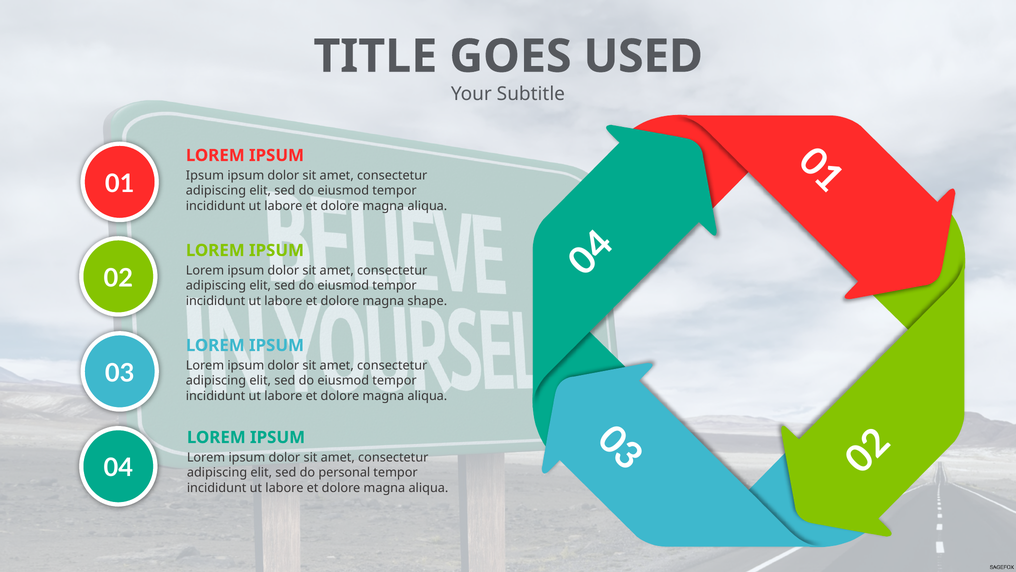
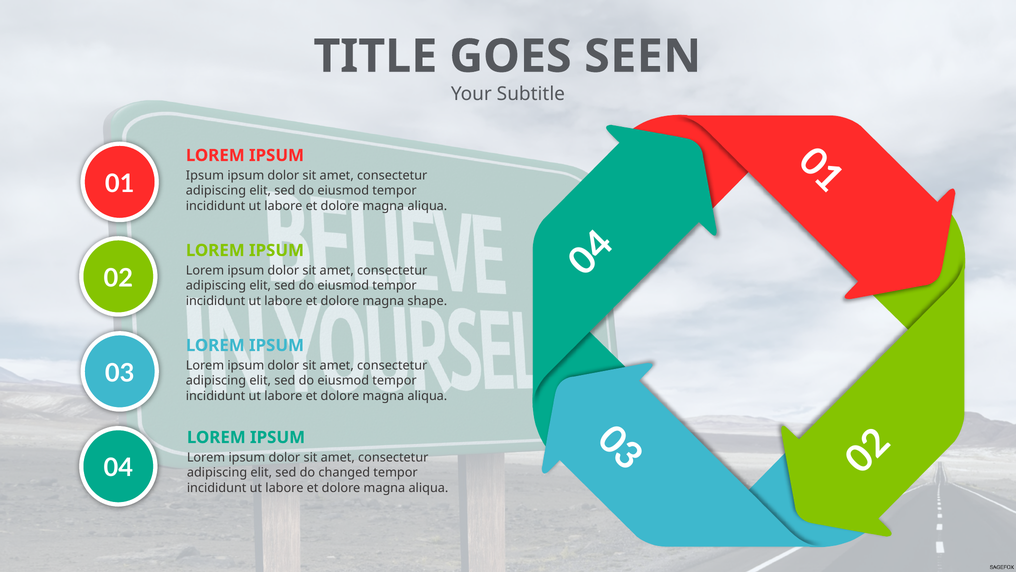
USED: USED -> SEEN
personal: personal -> changed
